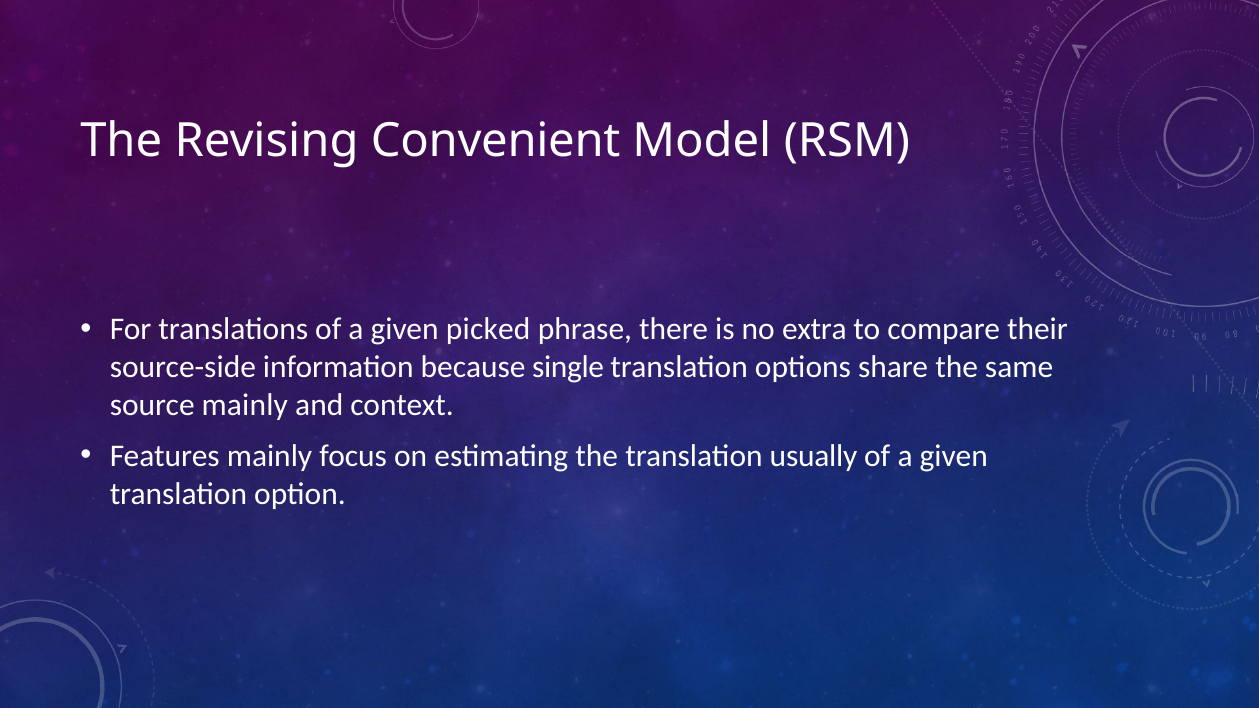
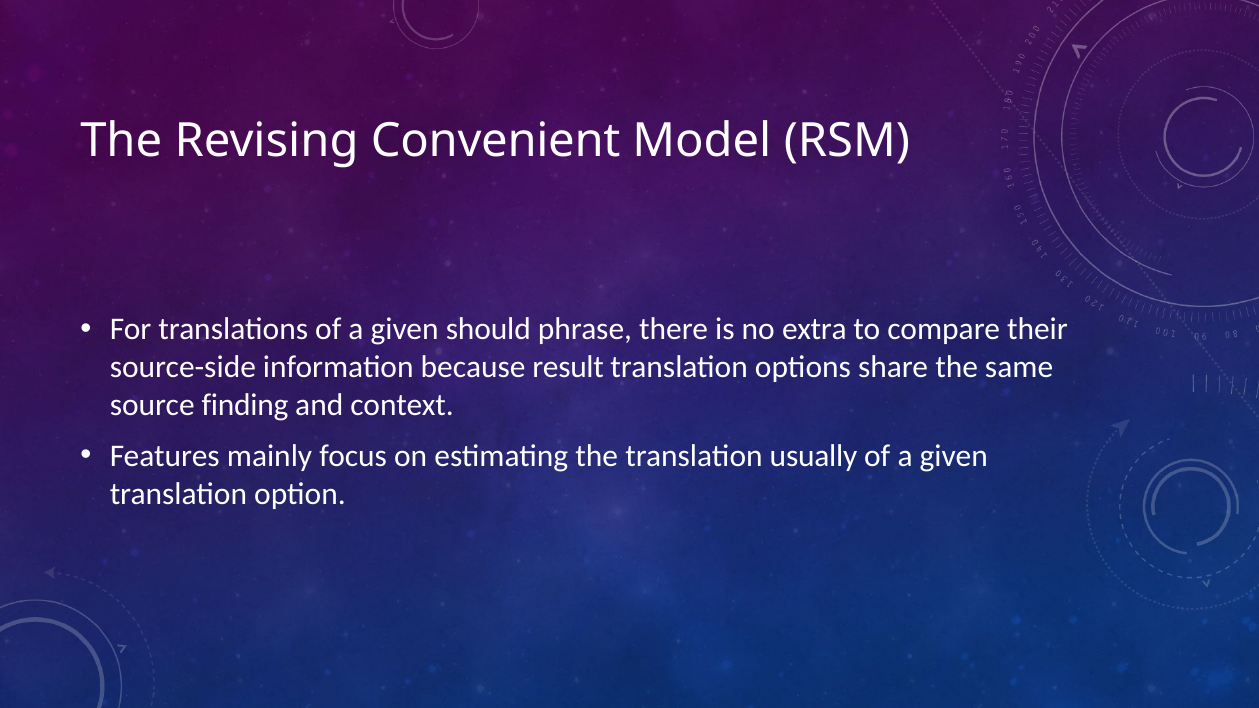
picked: picked -> should
single: single -> result
source mainly: mainly -> finding
